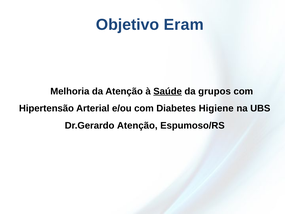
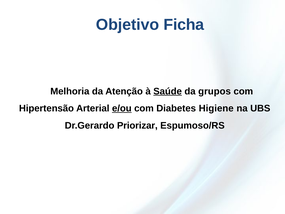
Eram: Eram -> Ficha
e/ou underline: none -> present
Dr.Gerardo Atenção: Atenção -> Priorizar
